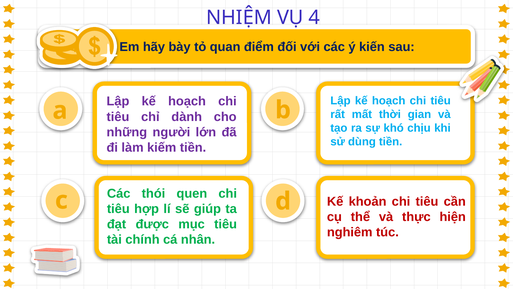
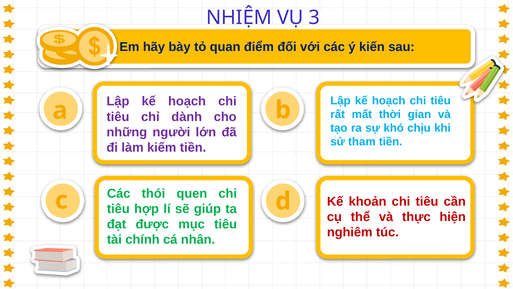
4: 4 -> 3
dùng: dùng -> tham
